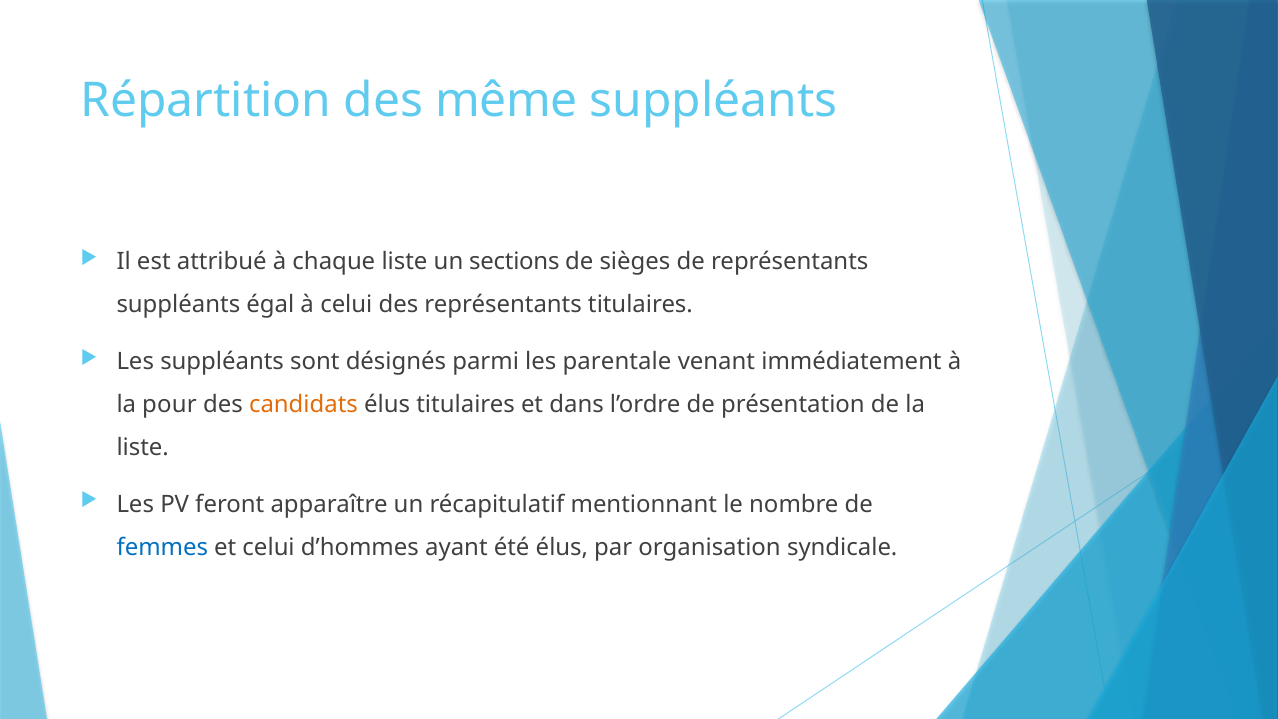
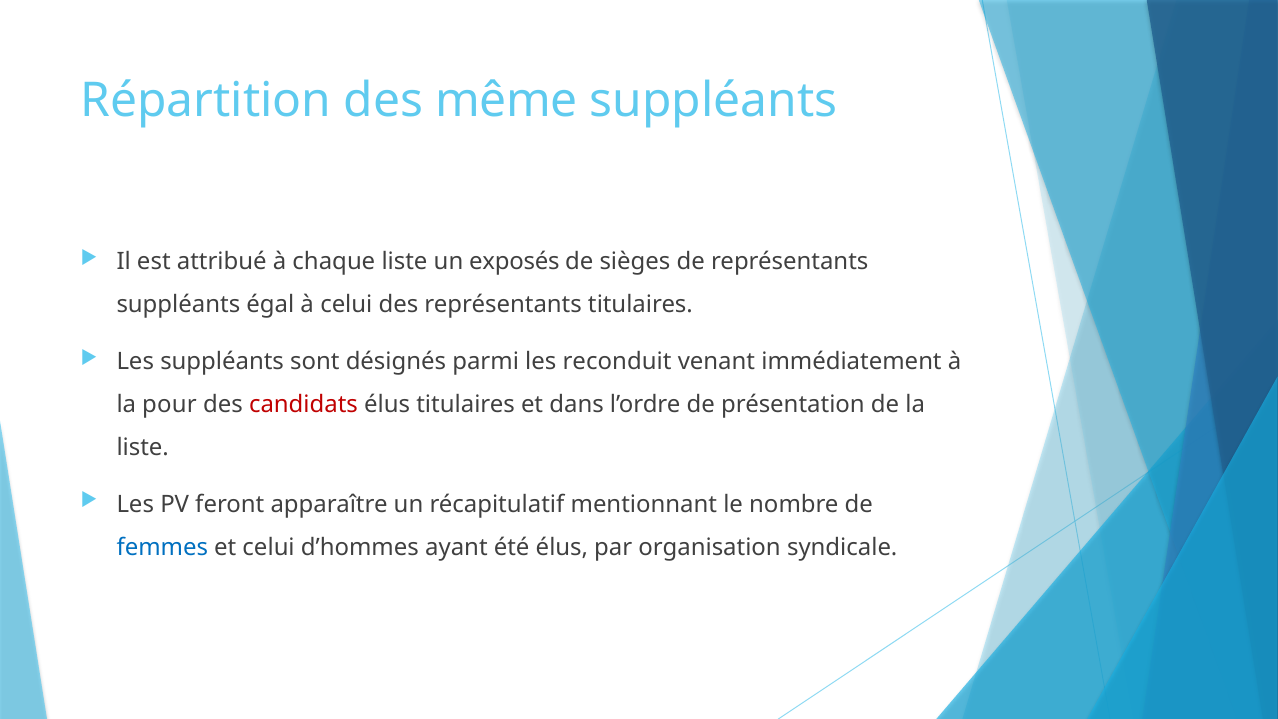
sections: sections -> exposés
parentale: parentale -> reconduit
candidats colour: orange -> red
